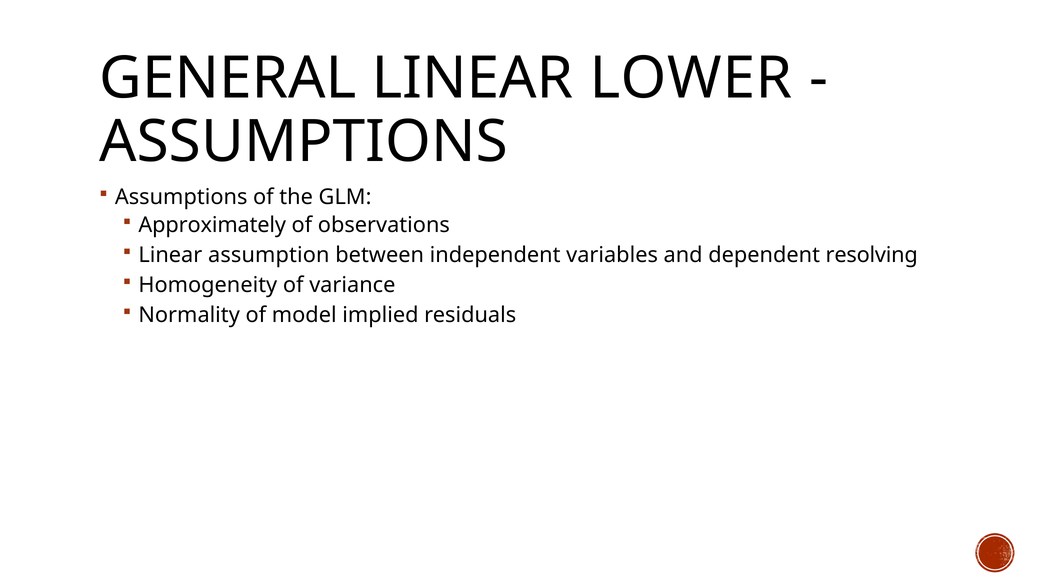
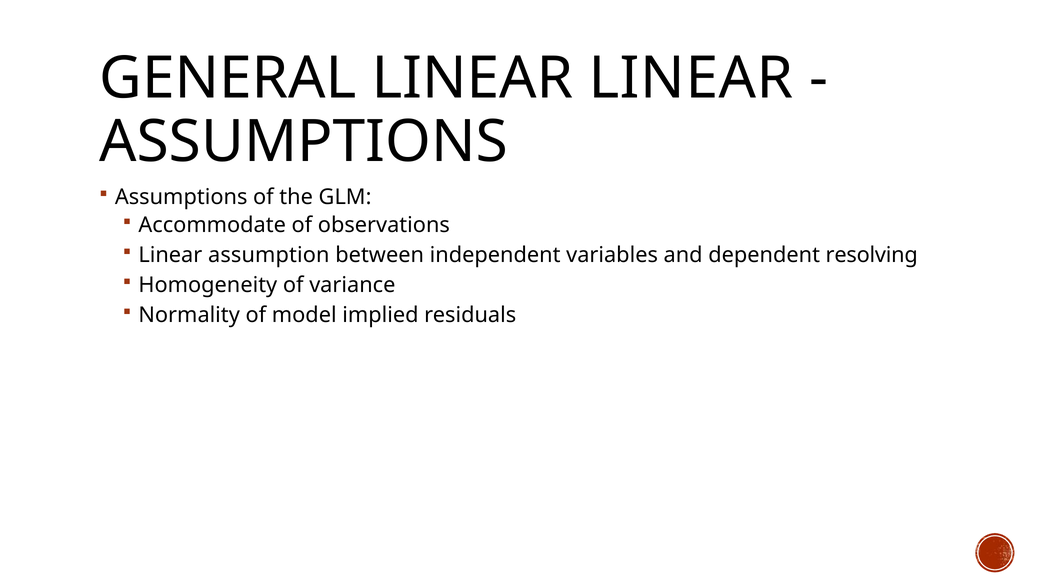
LINEAR LOWER: LOWER -> LINEAR
Approximately: Approximately -> Accommodate
